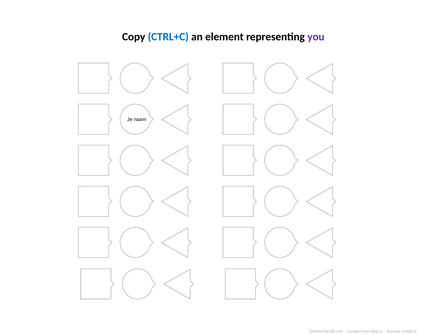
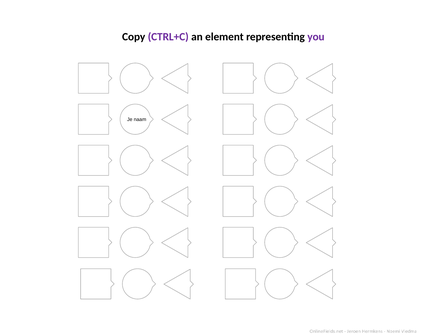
CTRL+C colour: blue -> purple
